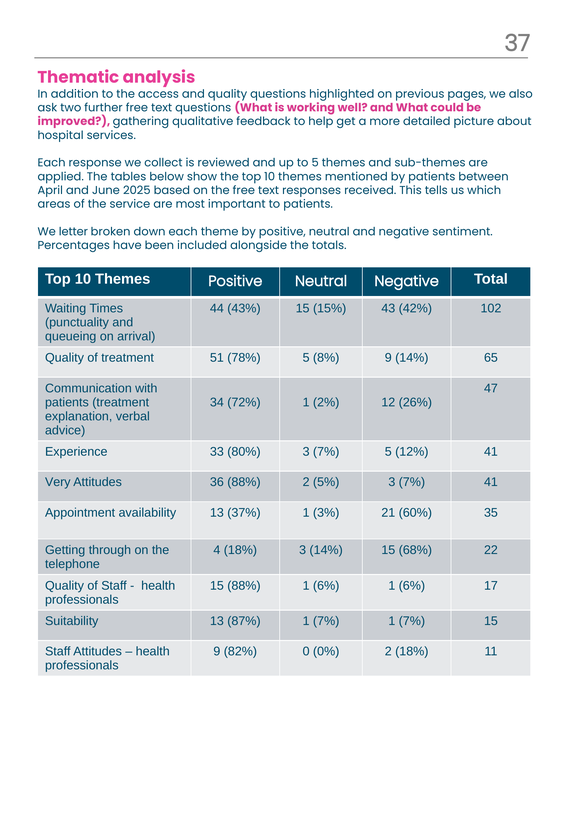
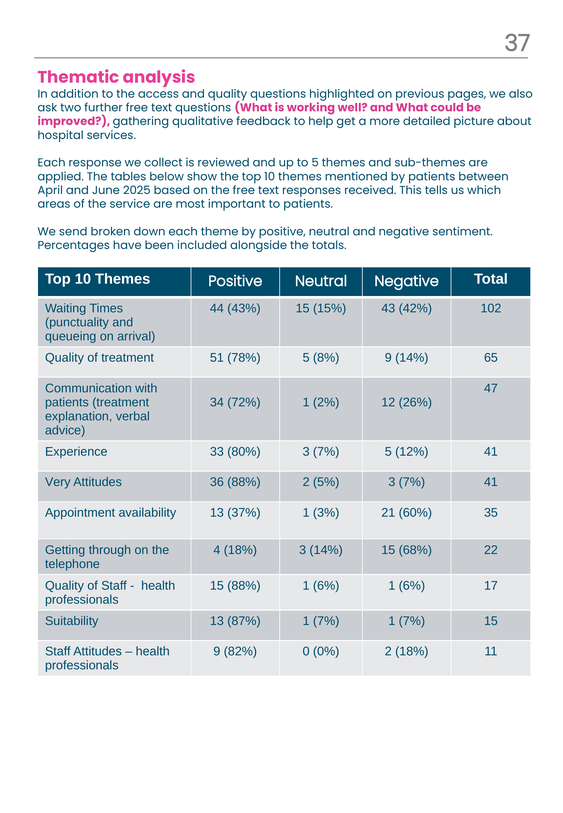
letter: letter -> send
